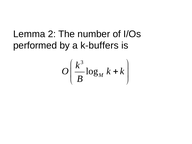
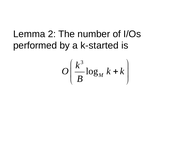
k-buffers: k-buffers -> k-started
